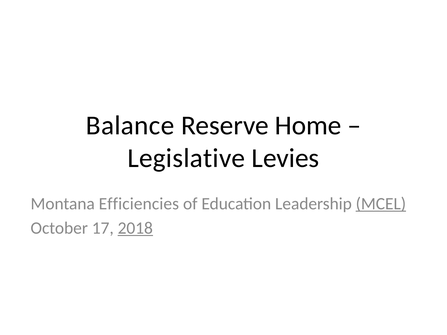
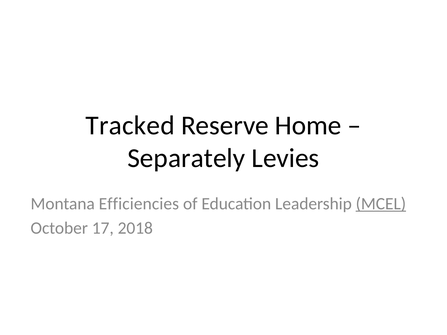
Balance: Balance -> Tracked
Legislative: Legislative -> Separately
2018 underline: present -> none
